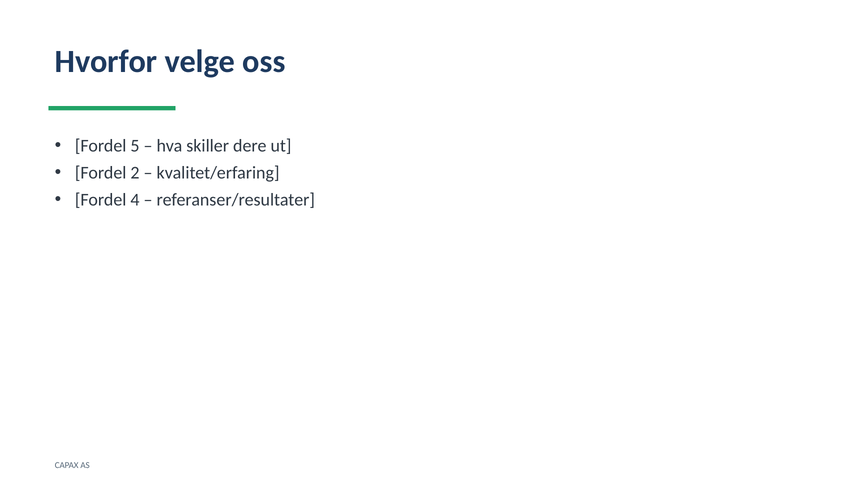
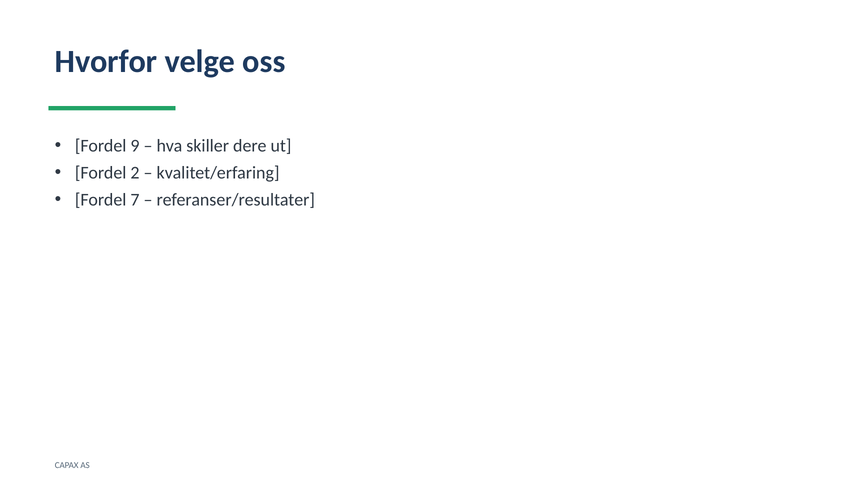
5: 5 -> 9
4: 4 -> 7
